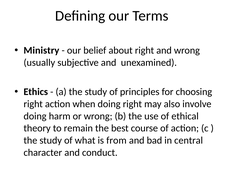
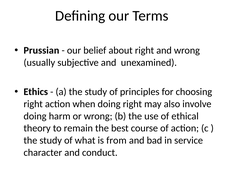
Ministry: Ministry -> Prussian
central: central -> service
